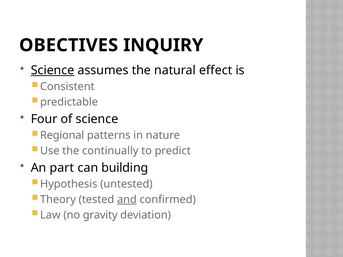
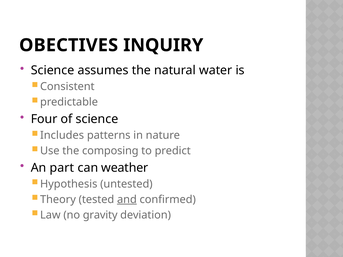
Science at (53, 70) underline: present -> none
effect: effect -> water
Regional: Regional -> Includes
continually: continually -> composing
building: building -> weather
